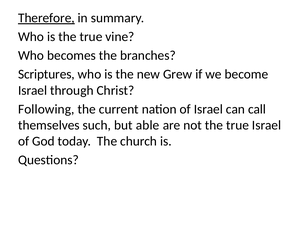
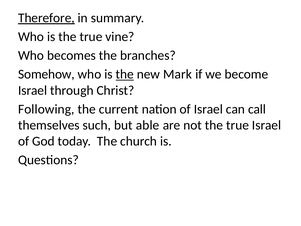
Scriptures: Scriptures -> Somehow
the at (125, 74) underline: none -> present
Grew: Grew -> Mark
